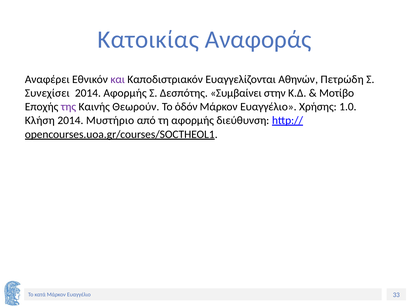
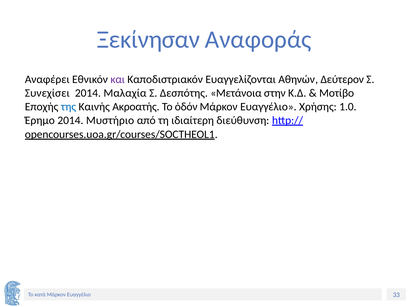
Κατοικίας: Κατοικίας -> Ξεκίνησαν
Πετρώδη: Πετρώδη -> Δεύτερον
2014 Αφορμής: Αφορμής -> Μαλαχία
Συμβαίνει: Συμβαίνει -> Μετάνοια
της colour: purple -> blue
Θεωρούν: Θεωρούν -> Ακροατής
Κλήση: Κλήση -> Έρημο
τη αφορμής: αφορμής -> ιδιαίτερη
